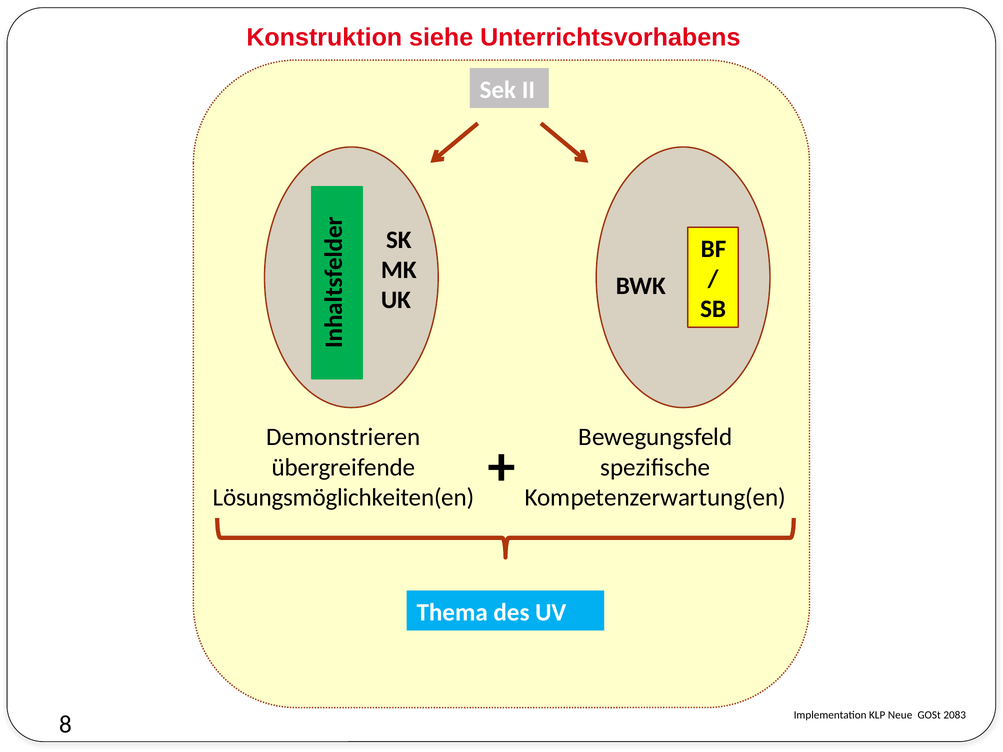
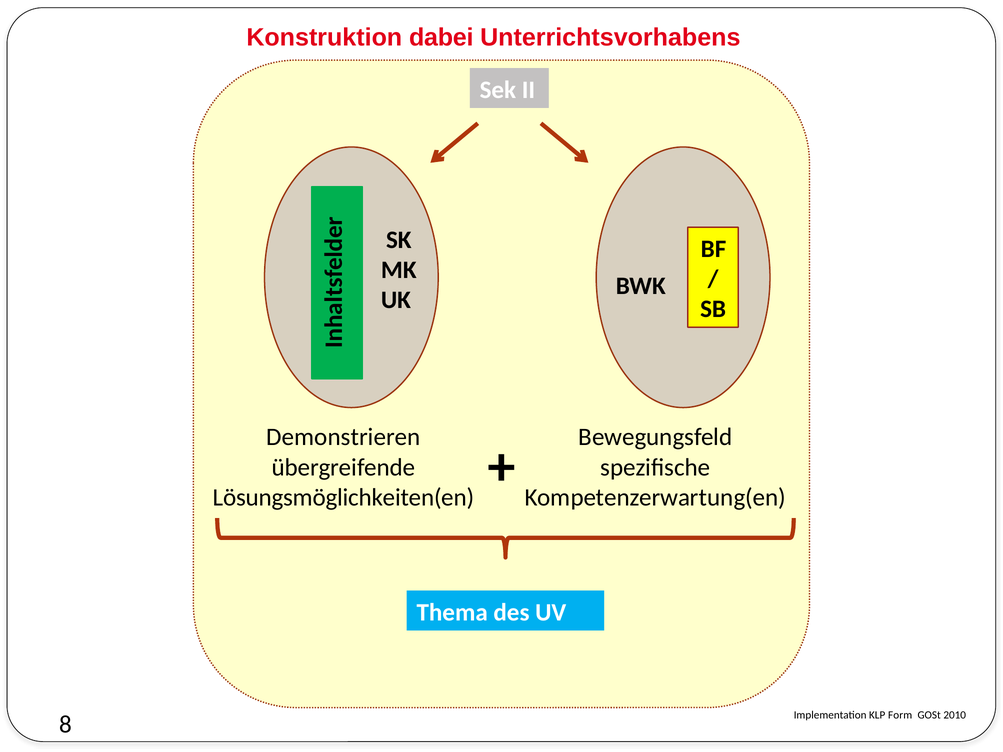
siehe: siehe -> dabei
Neue: Neue -> Form
2083: 2083 -> 2010
